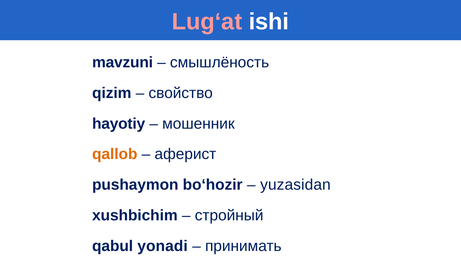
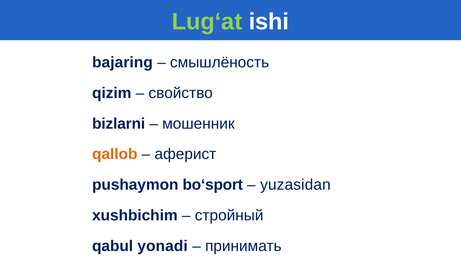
Lug‘at colour: pink -> light green
mavzuni: mavzuni -> bajaring
hayotiy: hayotiy -> bizlarni
bo‘hozir: bo‘hozir -> bo‘sport
